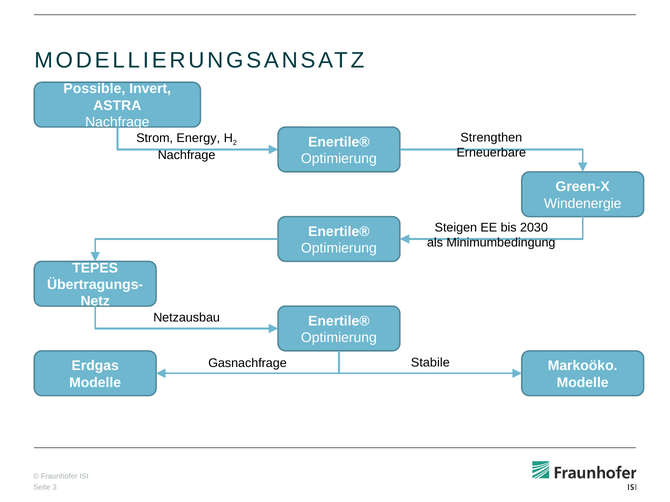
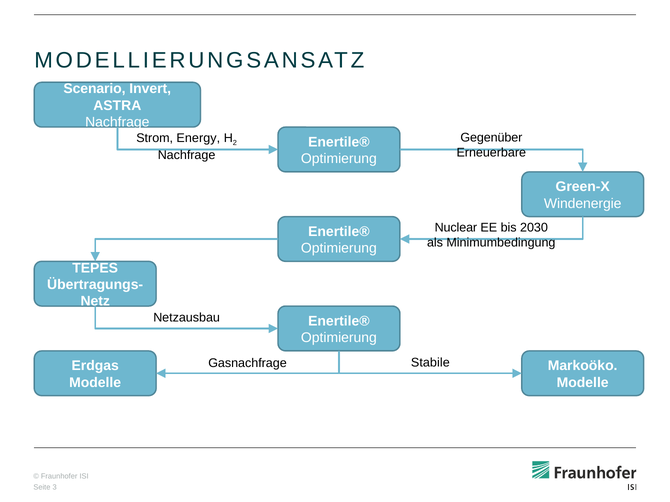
Possible: Possible -> Scenario
Strengthen: Strengthen -> Gegenüber
Steigen: Steigen -> Nuclear
